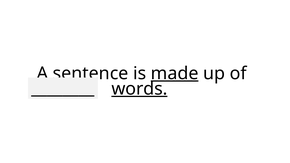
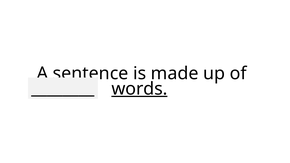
made underline: present -> none
